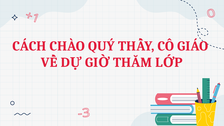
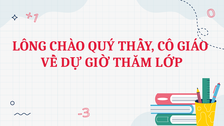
CÁCH: CÁCH -> LÔNG
